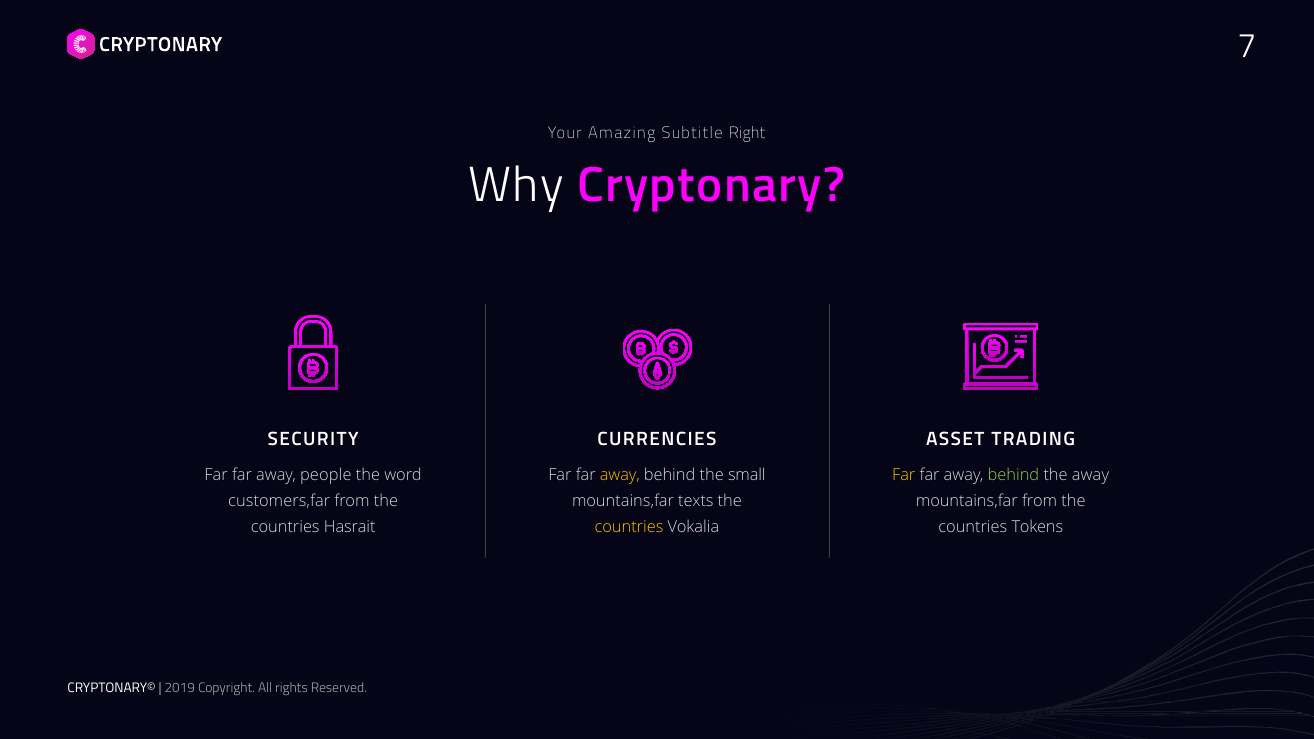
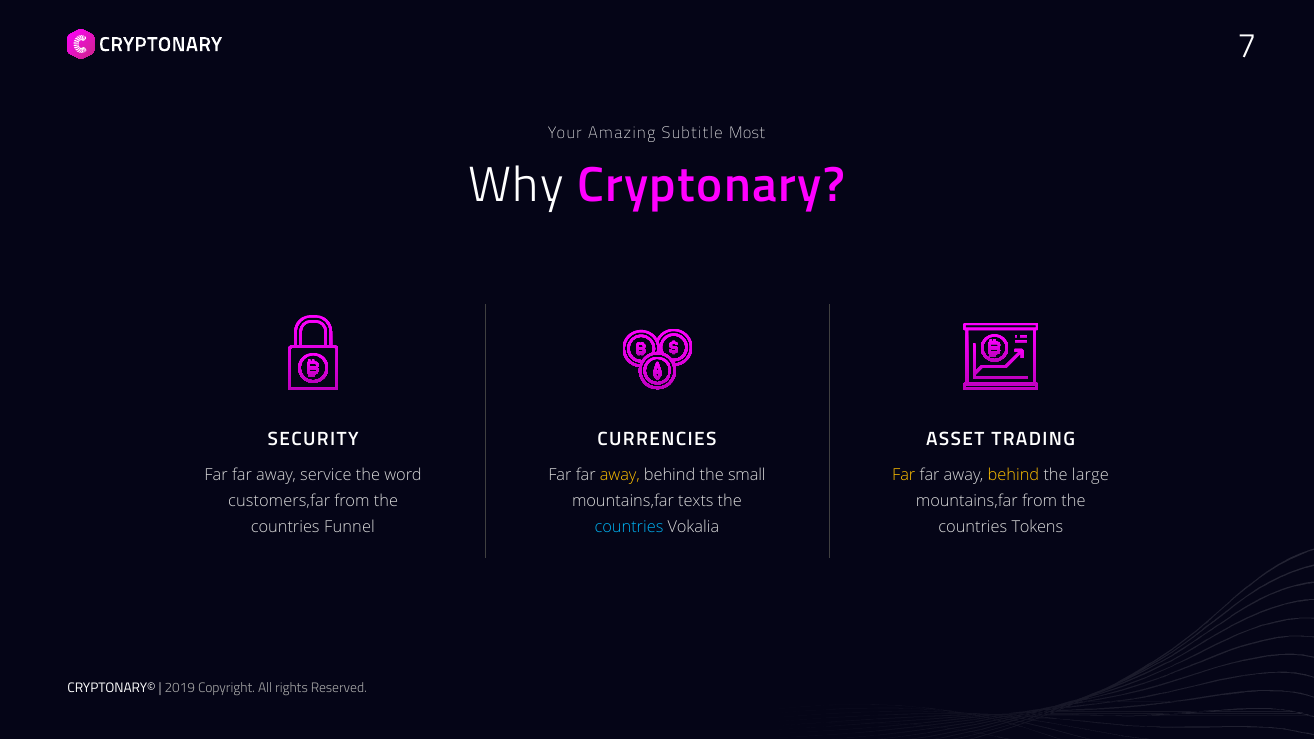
Right: Right -> Most
people: people -> service
behind at (1013, 476) colour: light green -> yellow
the away: away -> large
Hasrait: Hasrait -> Funnel
countries at (629, 527) colour: yellow -> light blue
